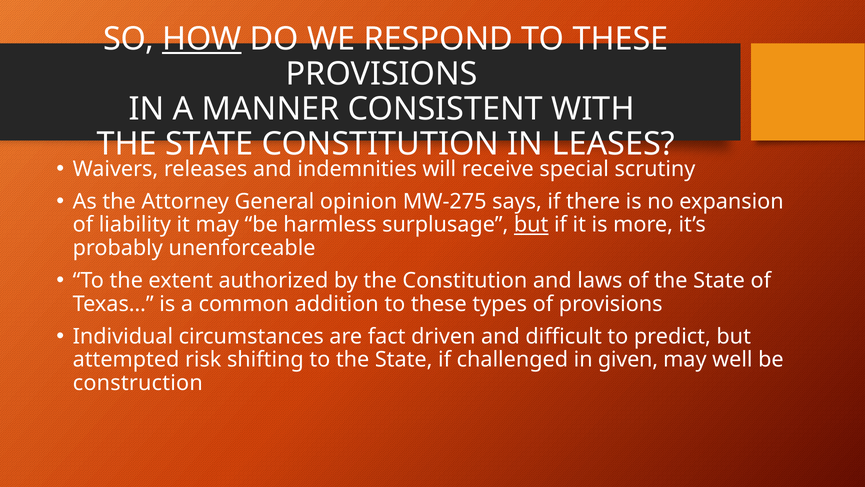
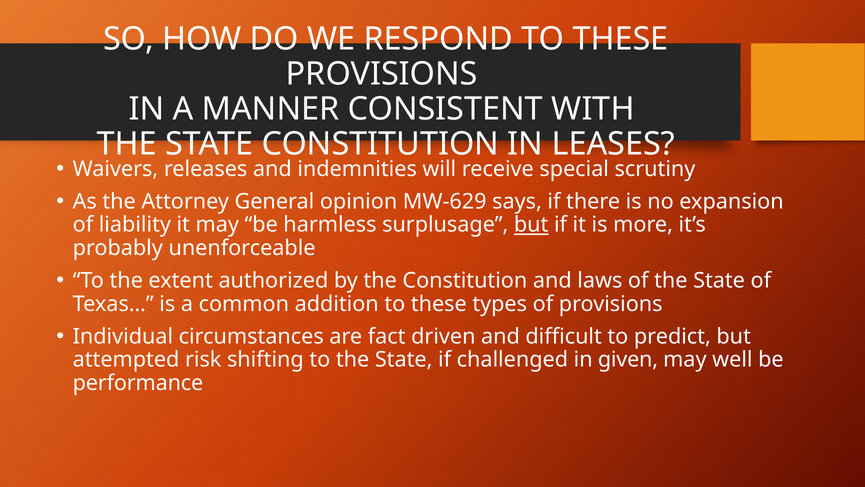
HOW underline: present -> none
MW-275: MW-275 -> MW-629
construction: construction -> performance
